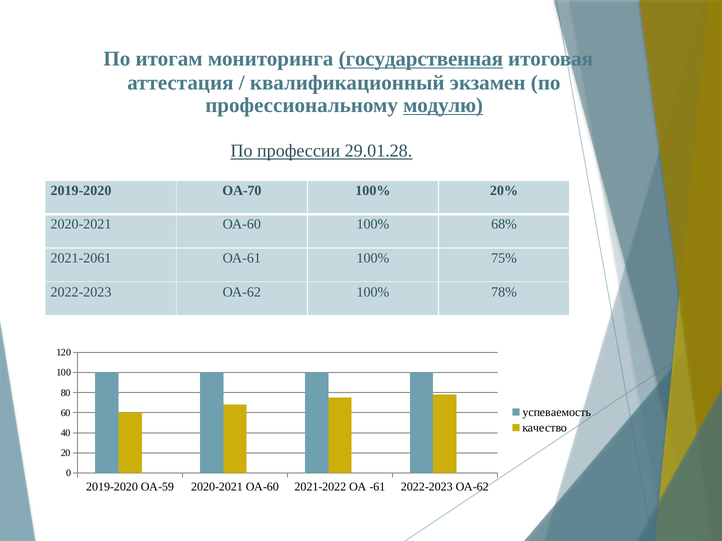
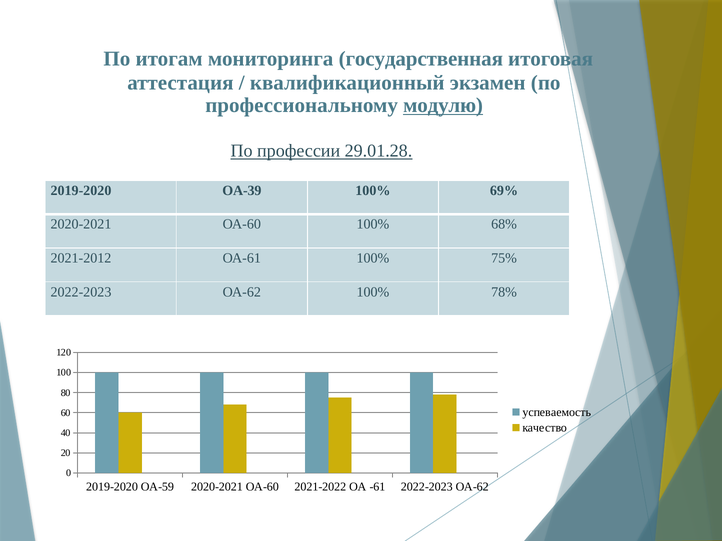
государственная underline: present -> none
ОА-70: ОА-70 -> ОА-39
20%: 20% -> 69%
2021-2061: 2021-2061 -> 2021-2012
